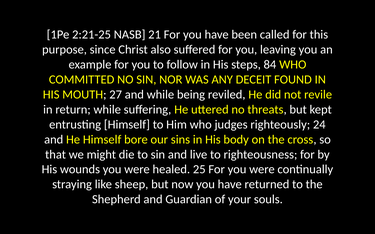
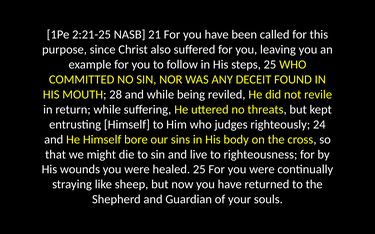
steps 84: 84 -> 25
27: 27 -> 28
